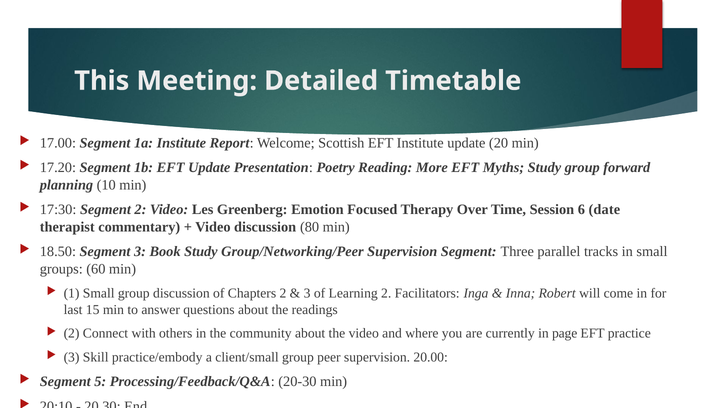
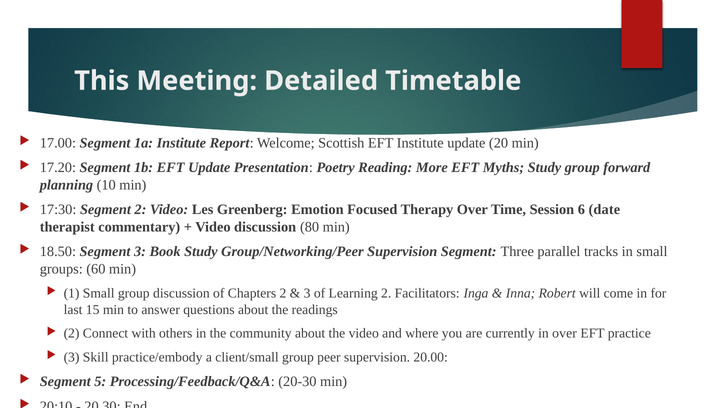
in page: page -> over
